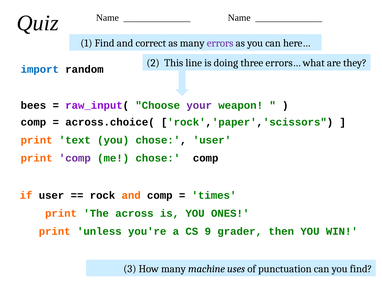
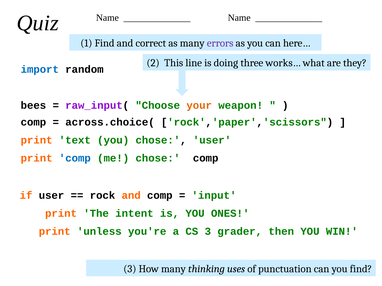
errors…: errors… -> works…
your colour: purple -> orange
comp at (75, 158) colour: purple -> blue
times: times -> input
across: across -> intent
CS 9: 9 -> 3
machine: machine -> thinking
